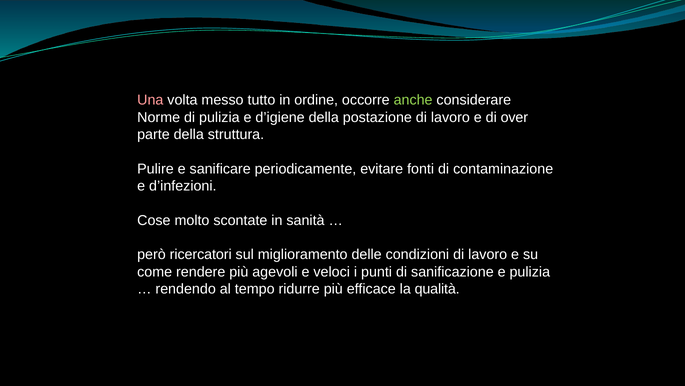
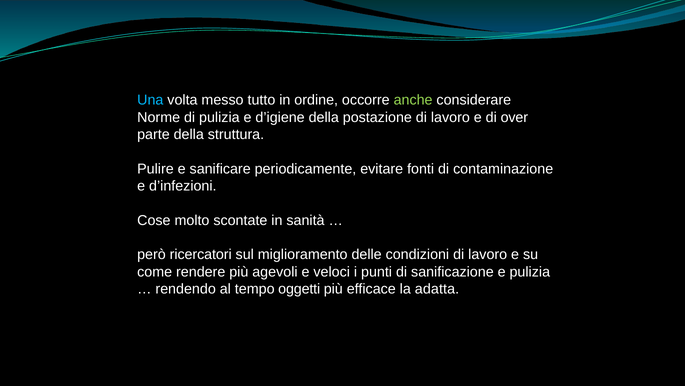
Una colour: pink -> light blue
ridurre: ridurre -> oggetti
qualità: qualità -> adatta
